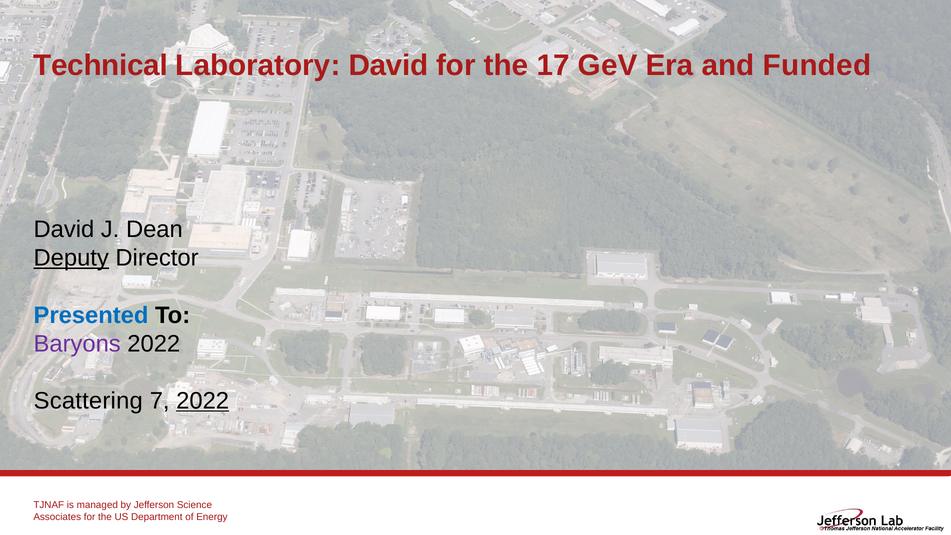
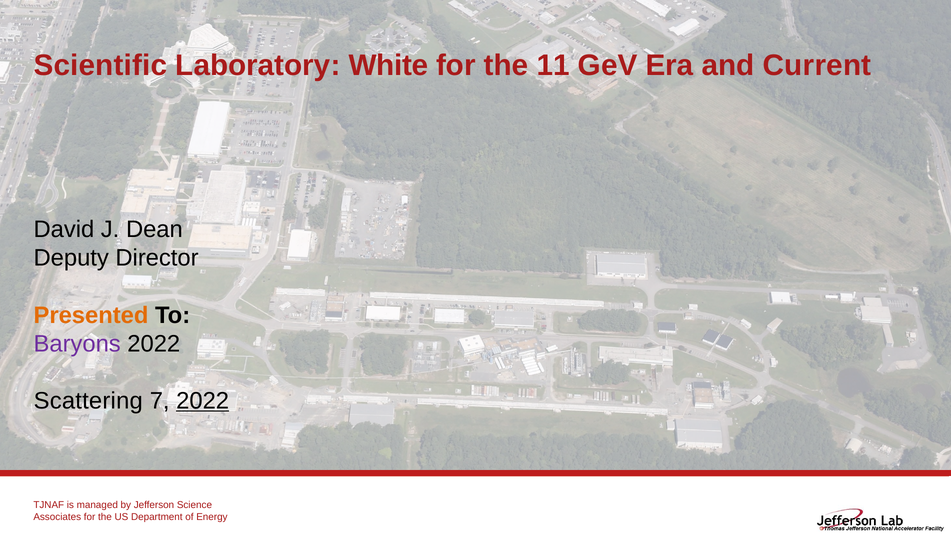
Technical: Technical -> Scientific
Laboratory David: David -> White
17: 17 -> 11
Funded: Funded -> Current
Deputy underline: present -> none
Presented colour: blue -> orange
